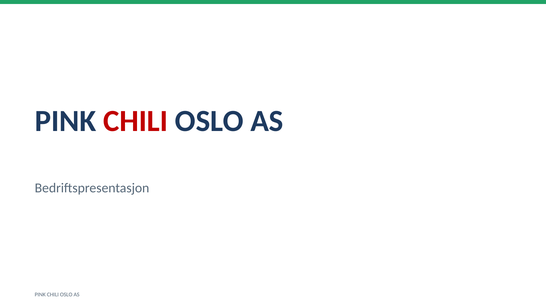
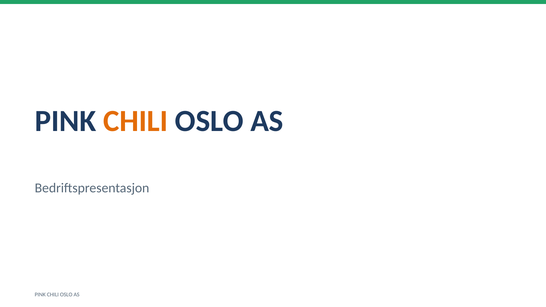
CHILI at (136, 121) colour: red -> orange
